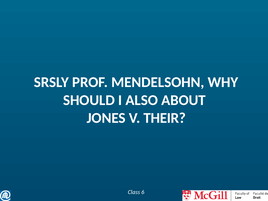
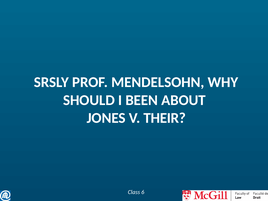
ALSO: ALSO -> BEEN
